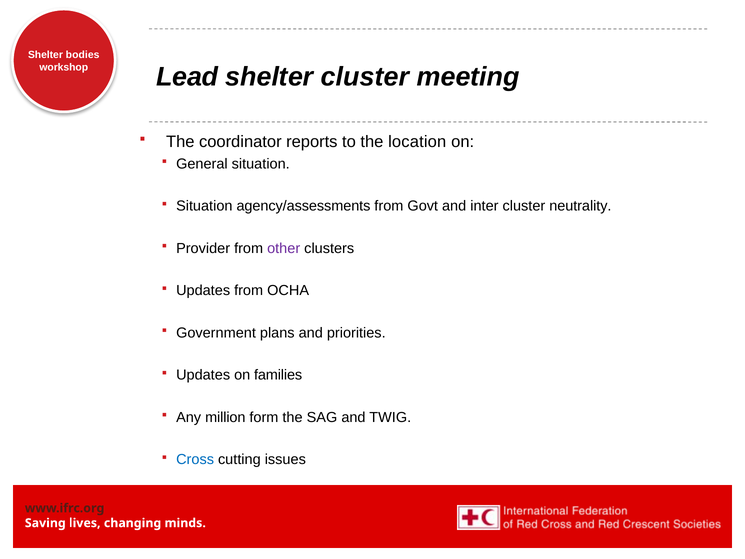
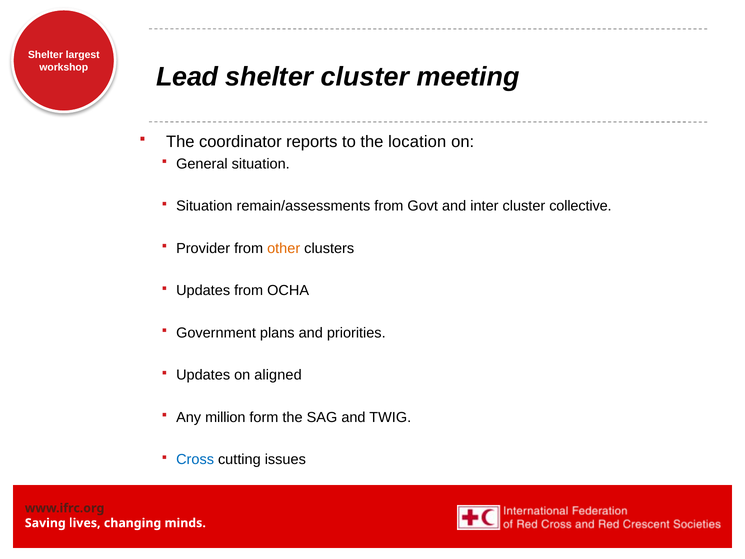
bodies: bodies -> largest
agency/assessments: agency/assessments -> remain/assessments
neutrality: neutrality -> collective
other colour: purple -> orange
families: families -> aligned
